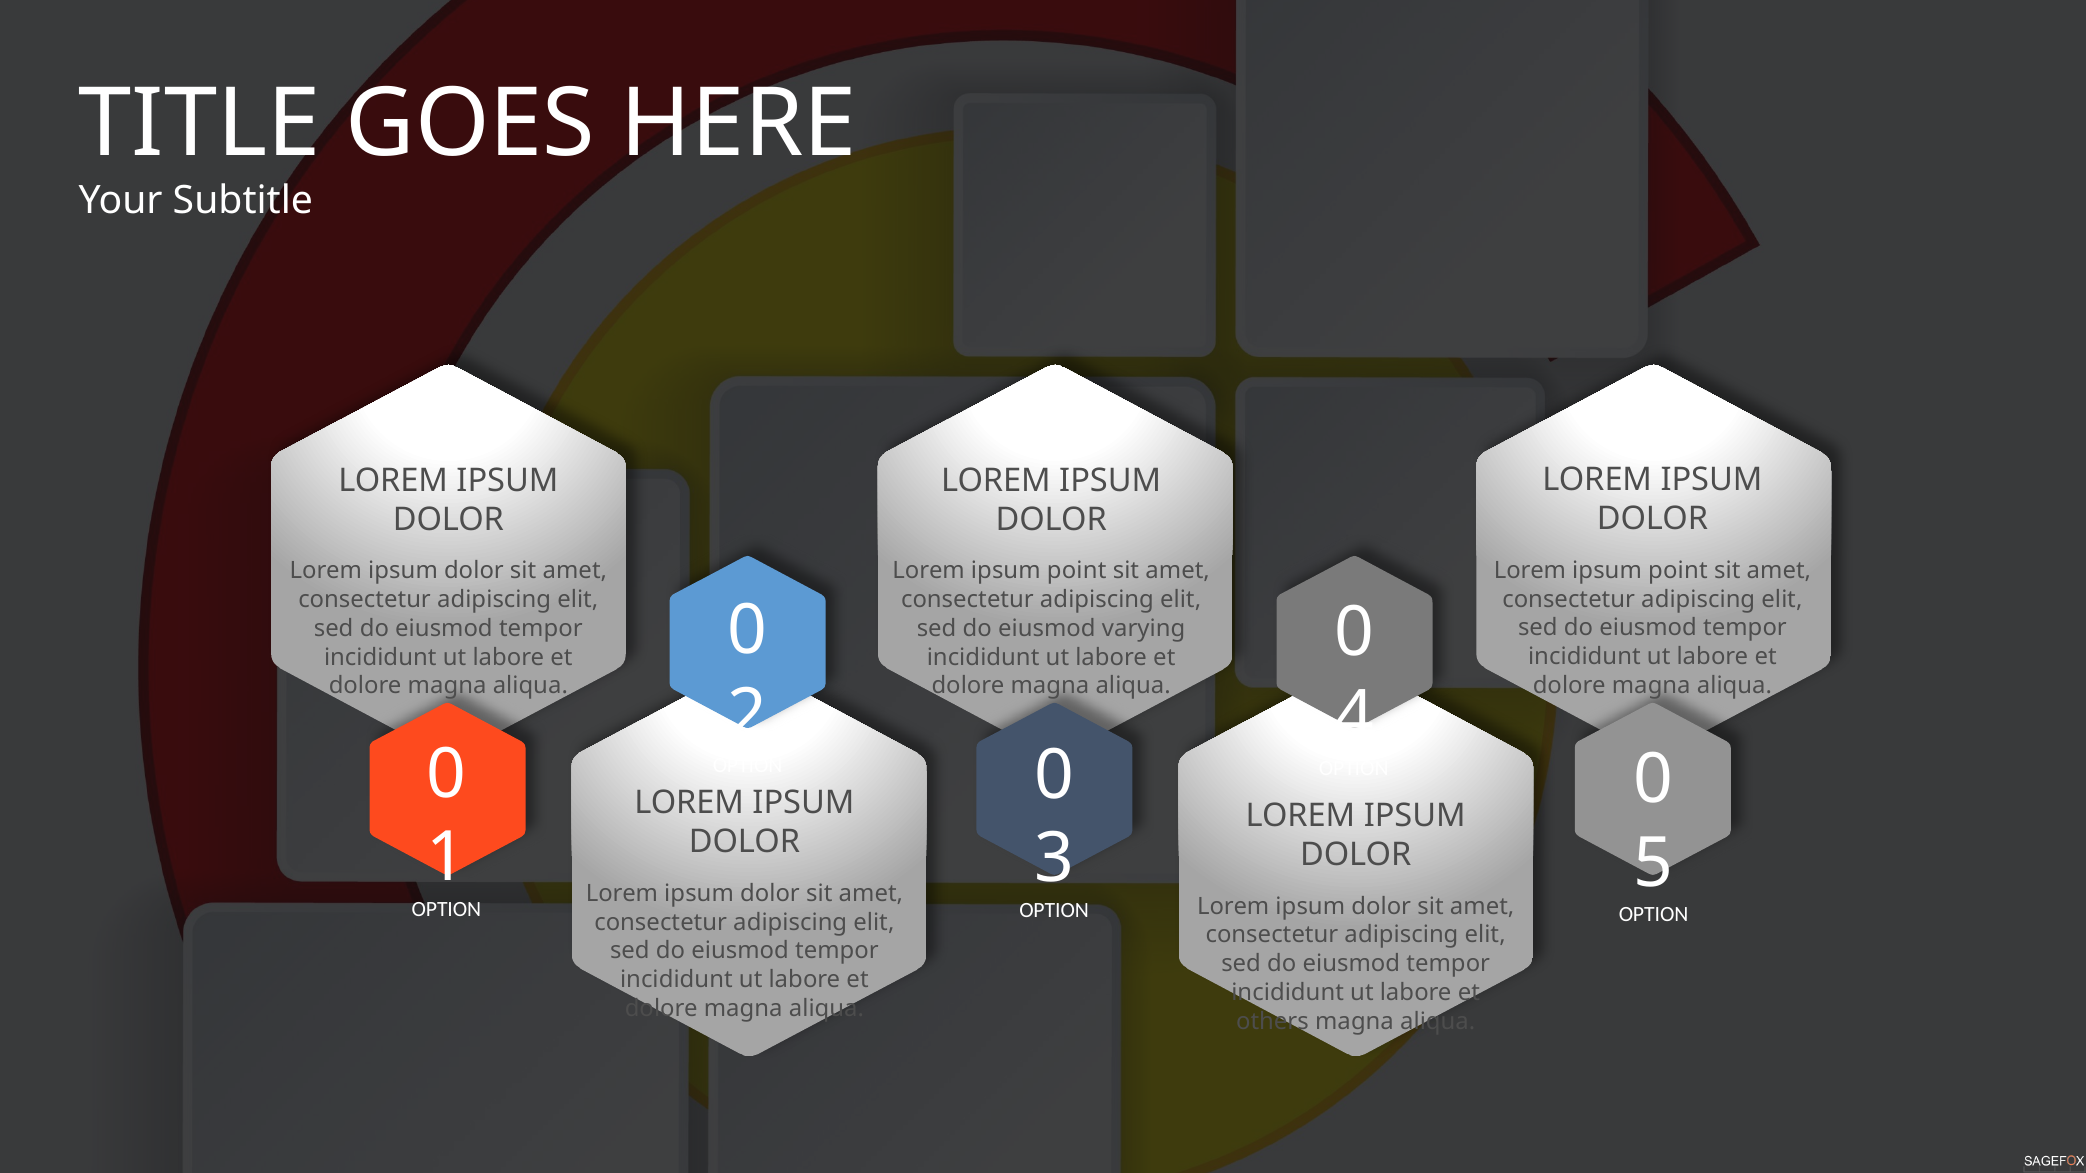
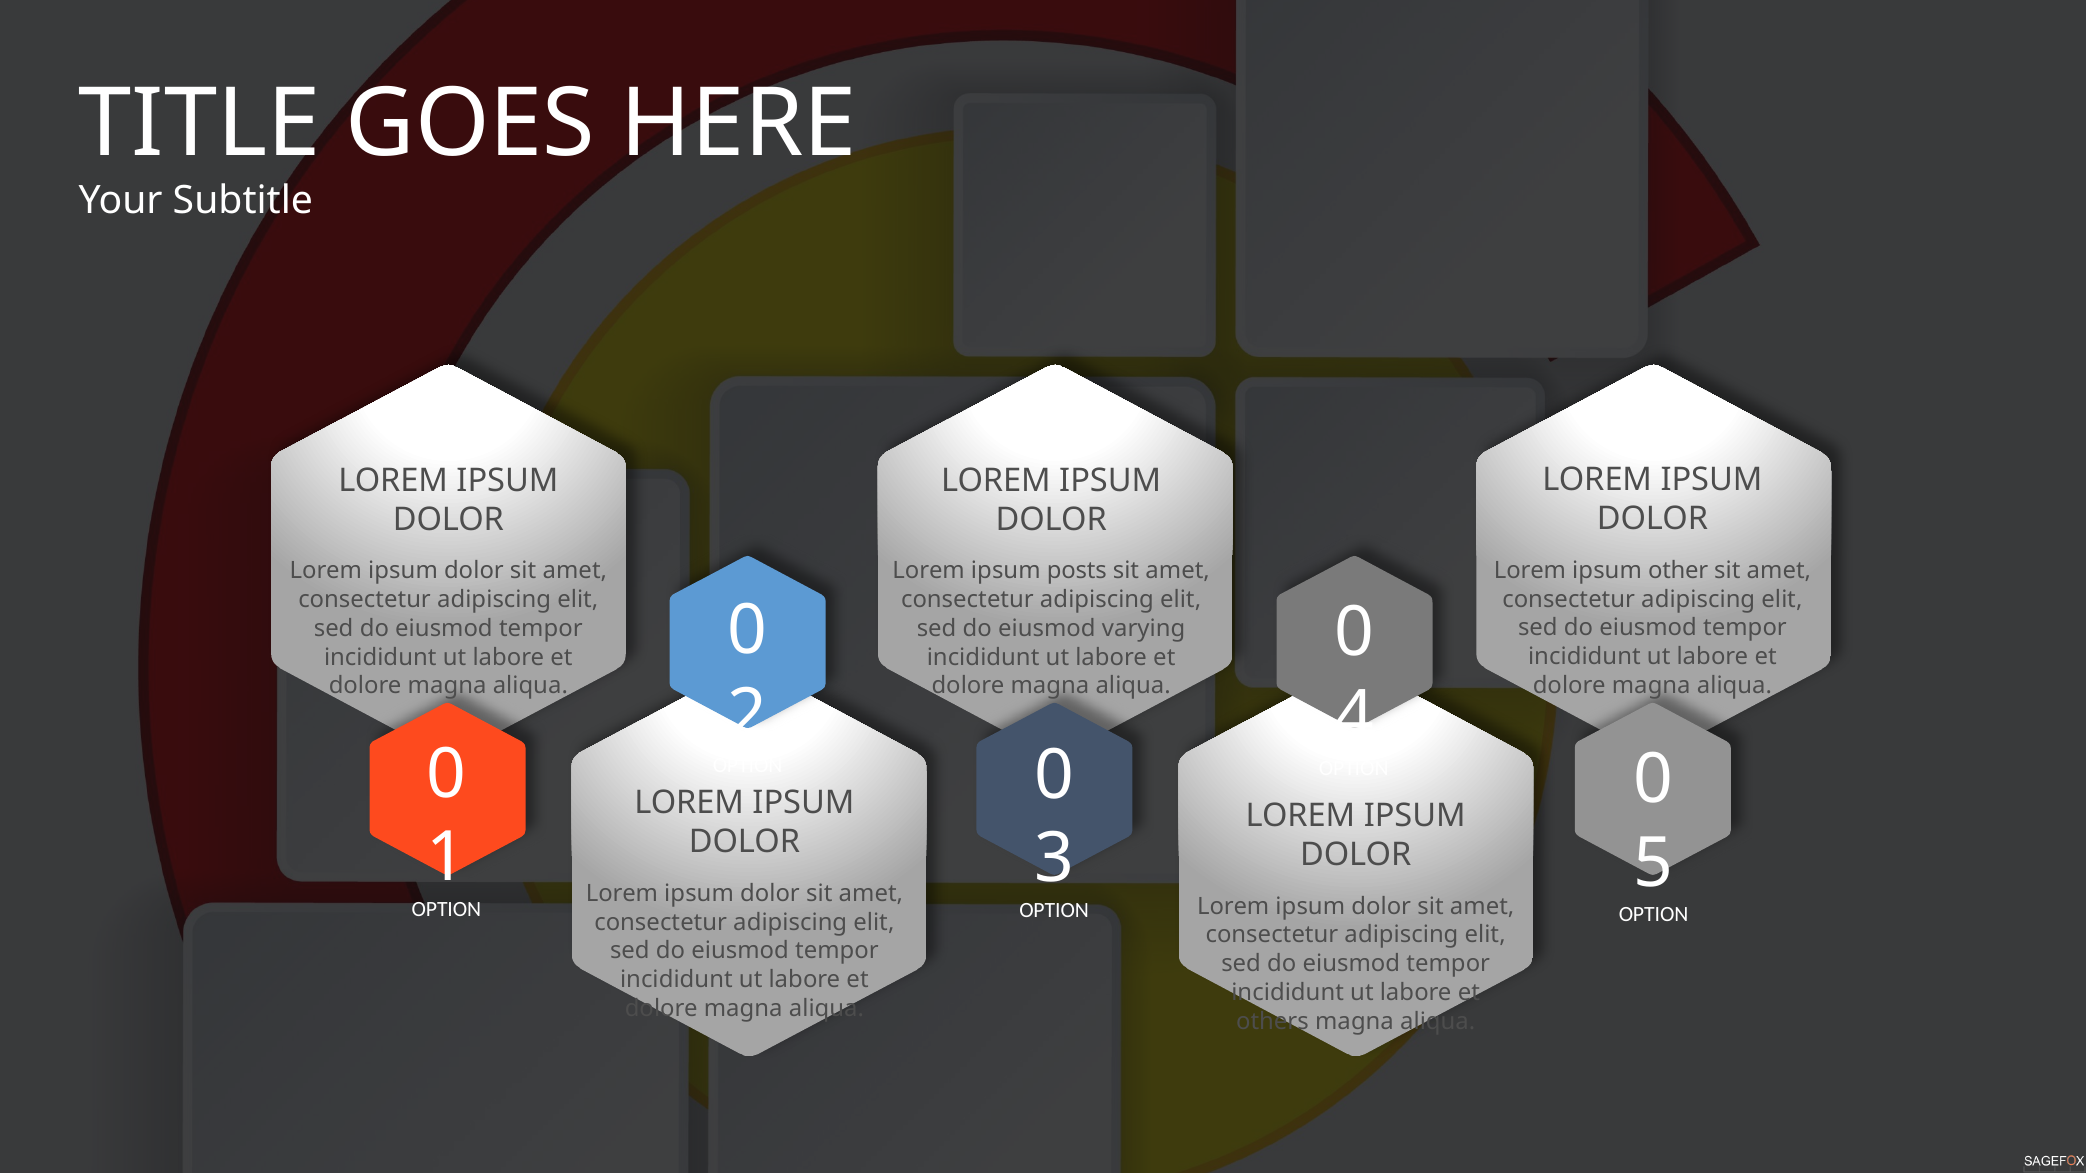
point at (1678, 571): point -> other
point at (1077, 571): point -> posts
